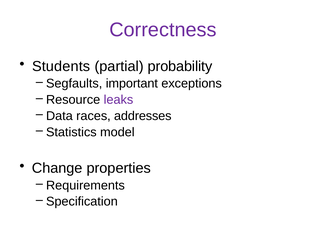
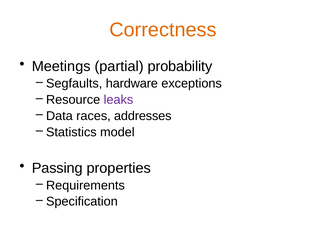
Correctness colour: purple -> orange
Students: Students -> Meetings
important: important -> hardware
Change: Change -> Passing
